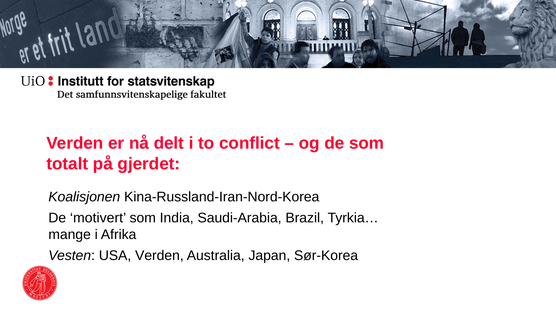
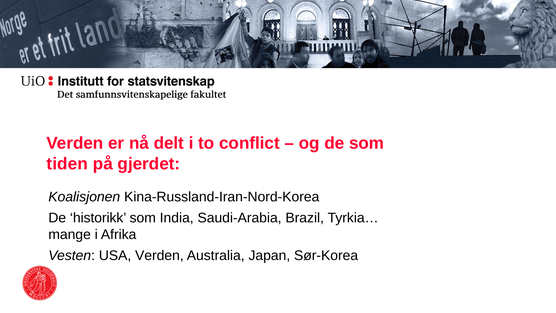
totalt: totalt -> tiden
motivert: motivert -> historikk
